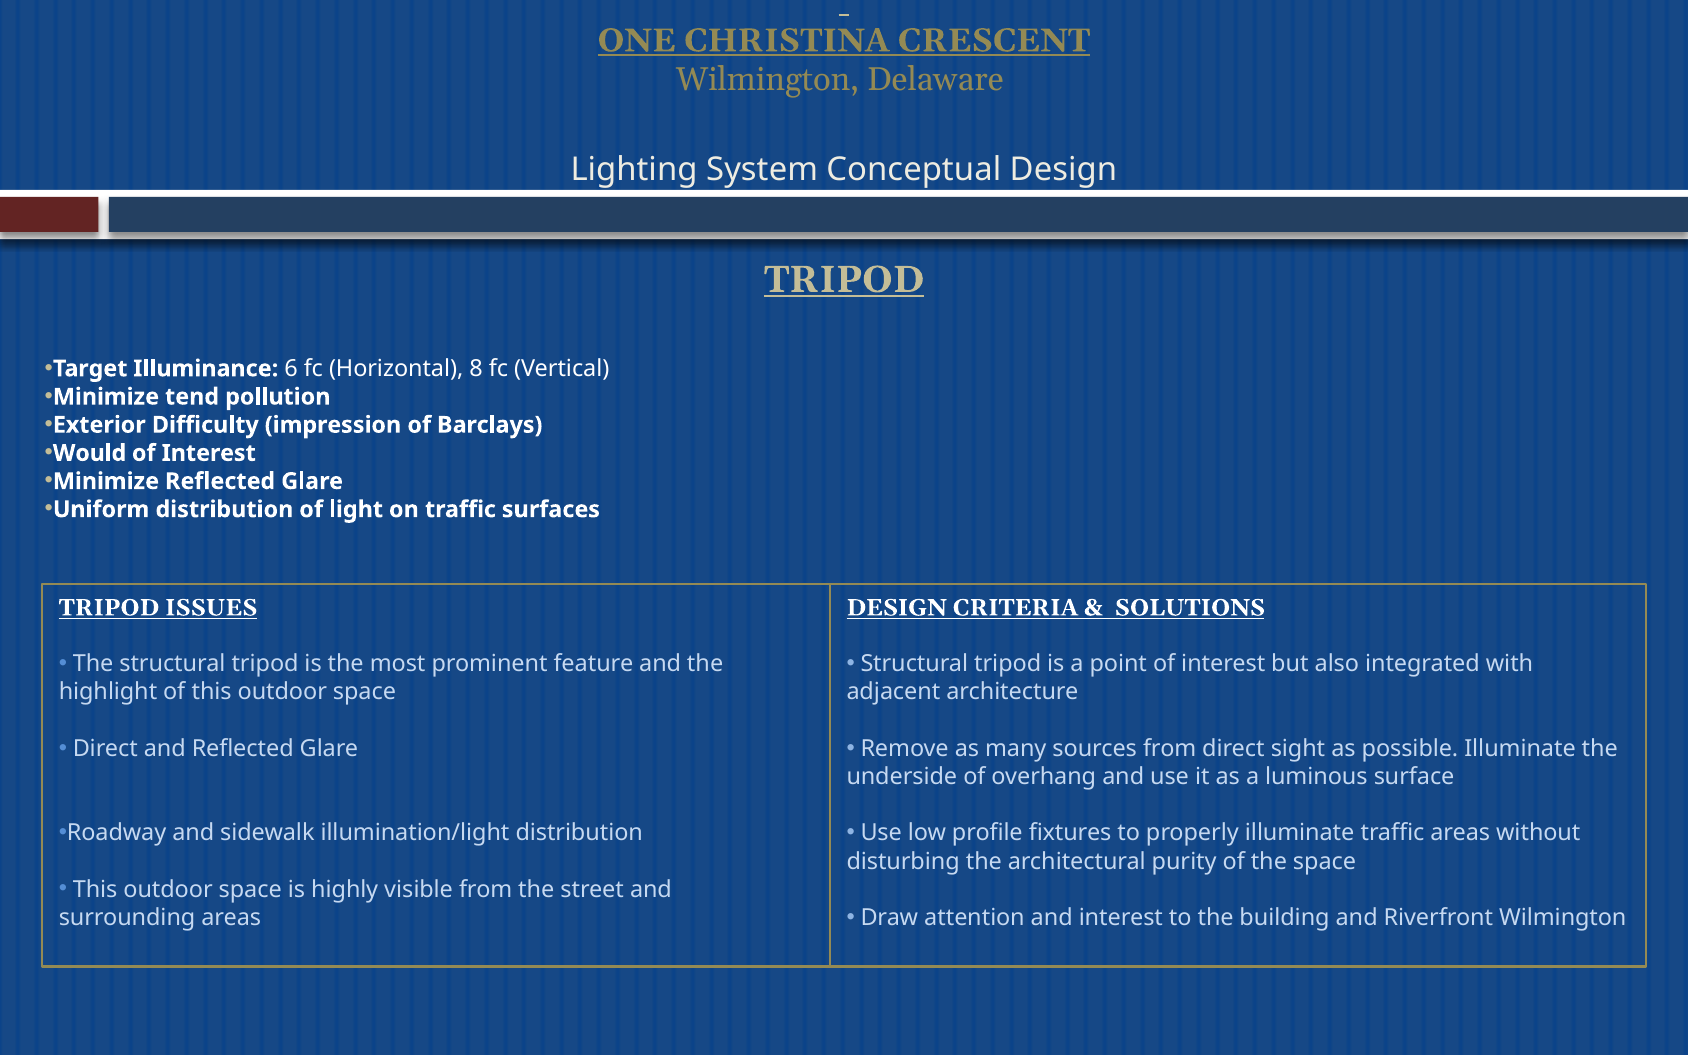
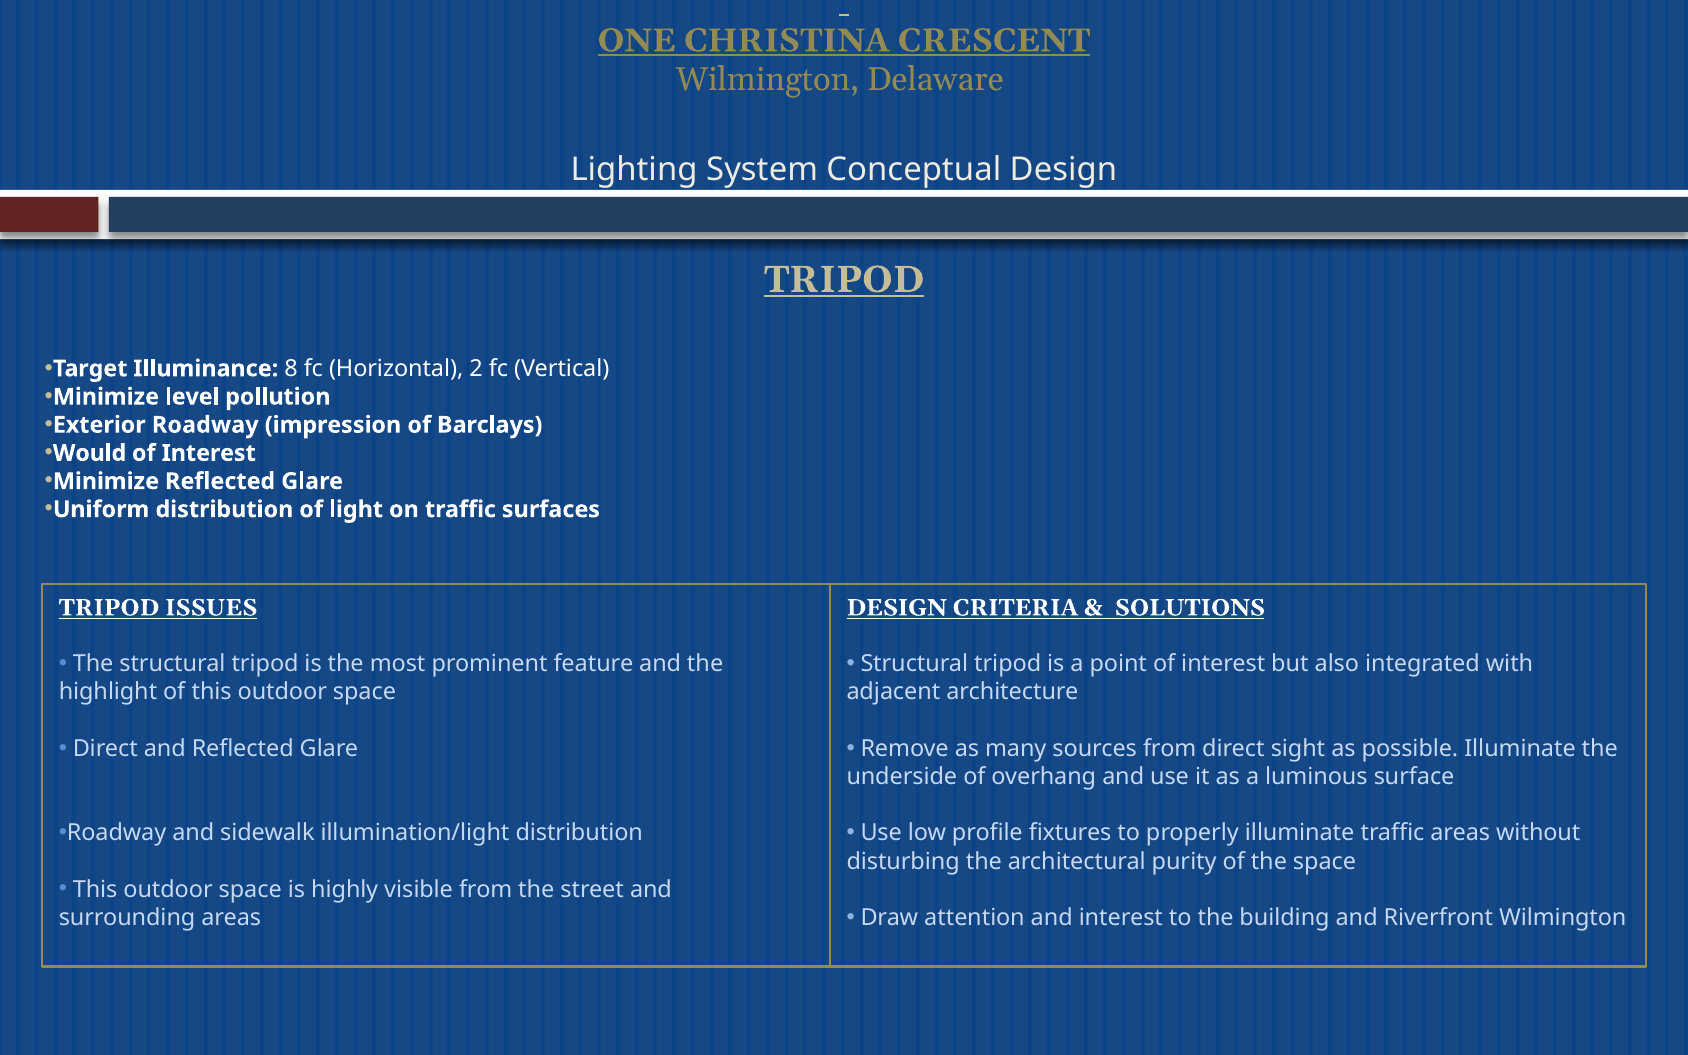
6: 6 -> 8
8: 8 -> 2
tend: tend -> level
Exterior Difficulty: Difficulty -> Roadway
